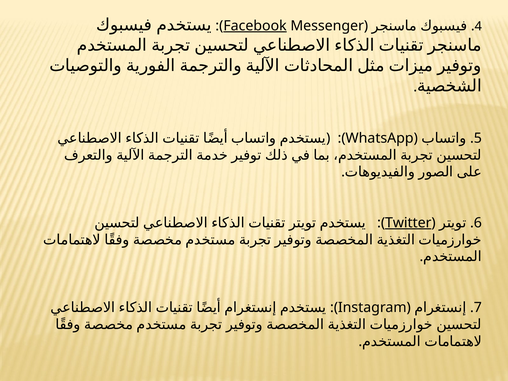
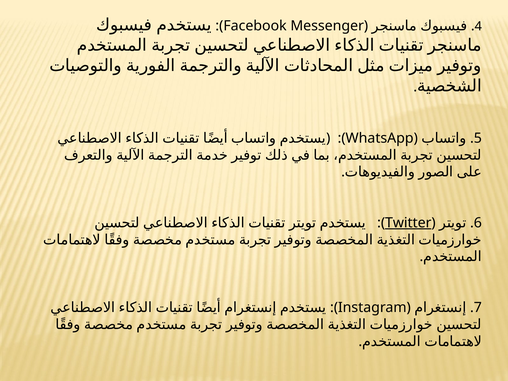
Facebook underline: present -> none
